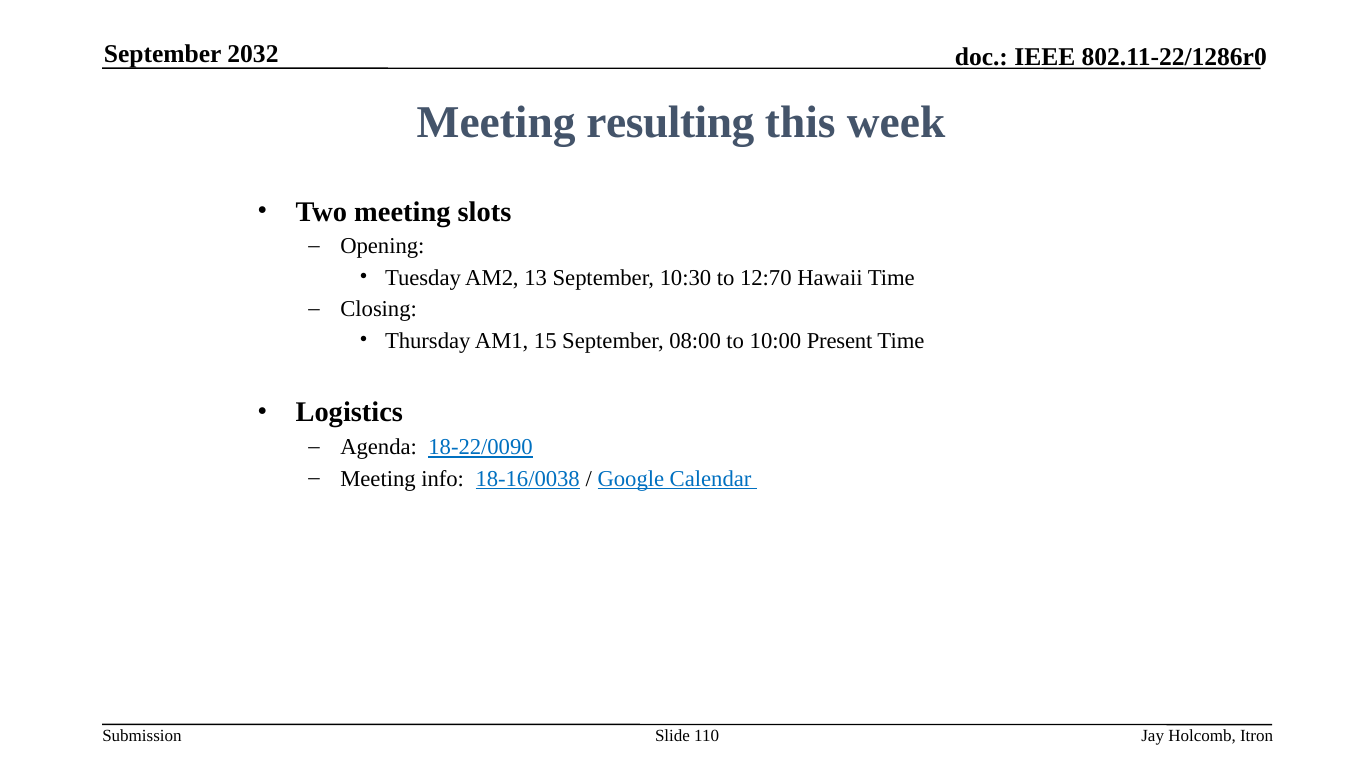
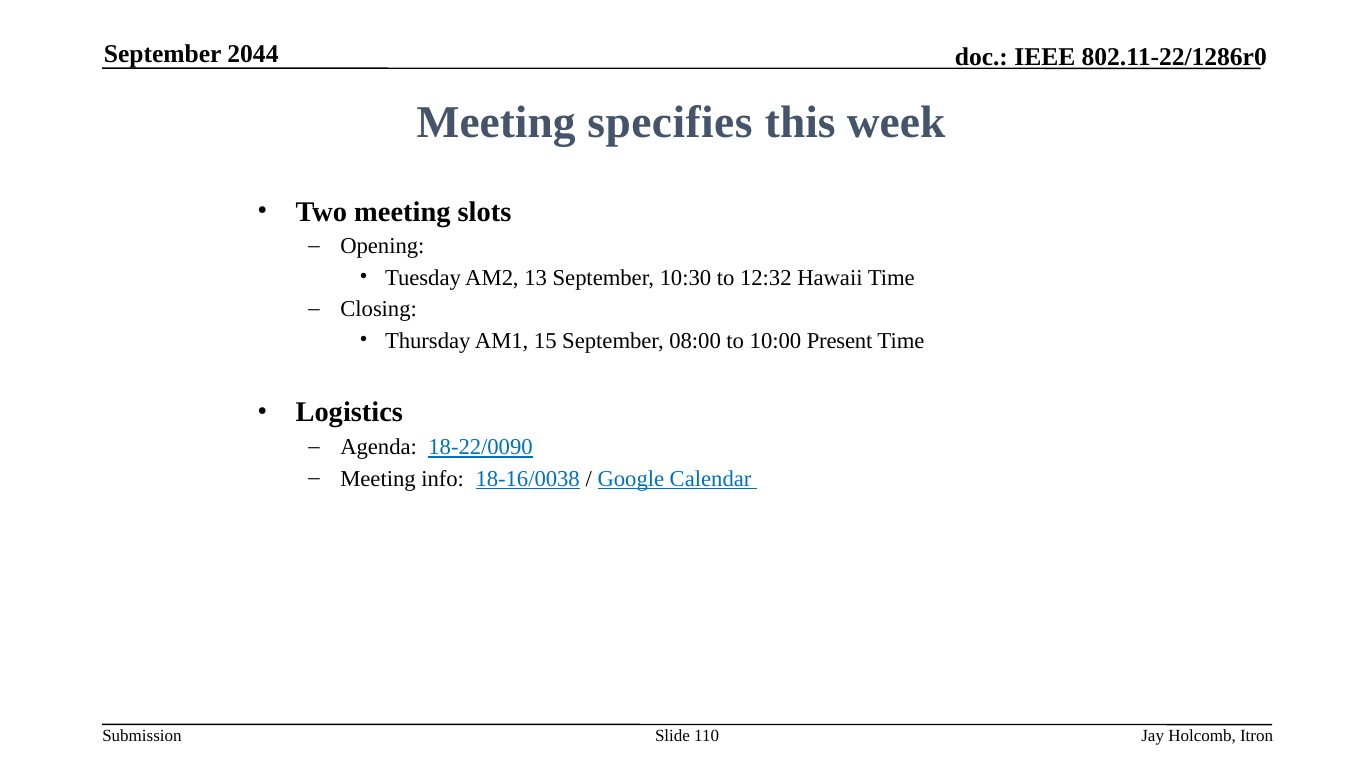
2032: 2032 -> 2044
resulting: resulting -> specifies
12:70: 12:70 -> 12:32
